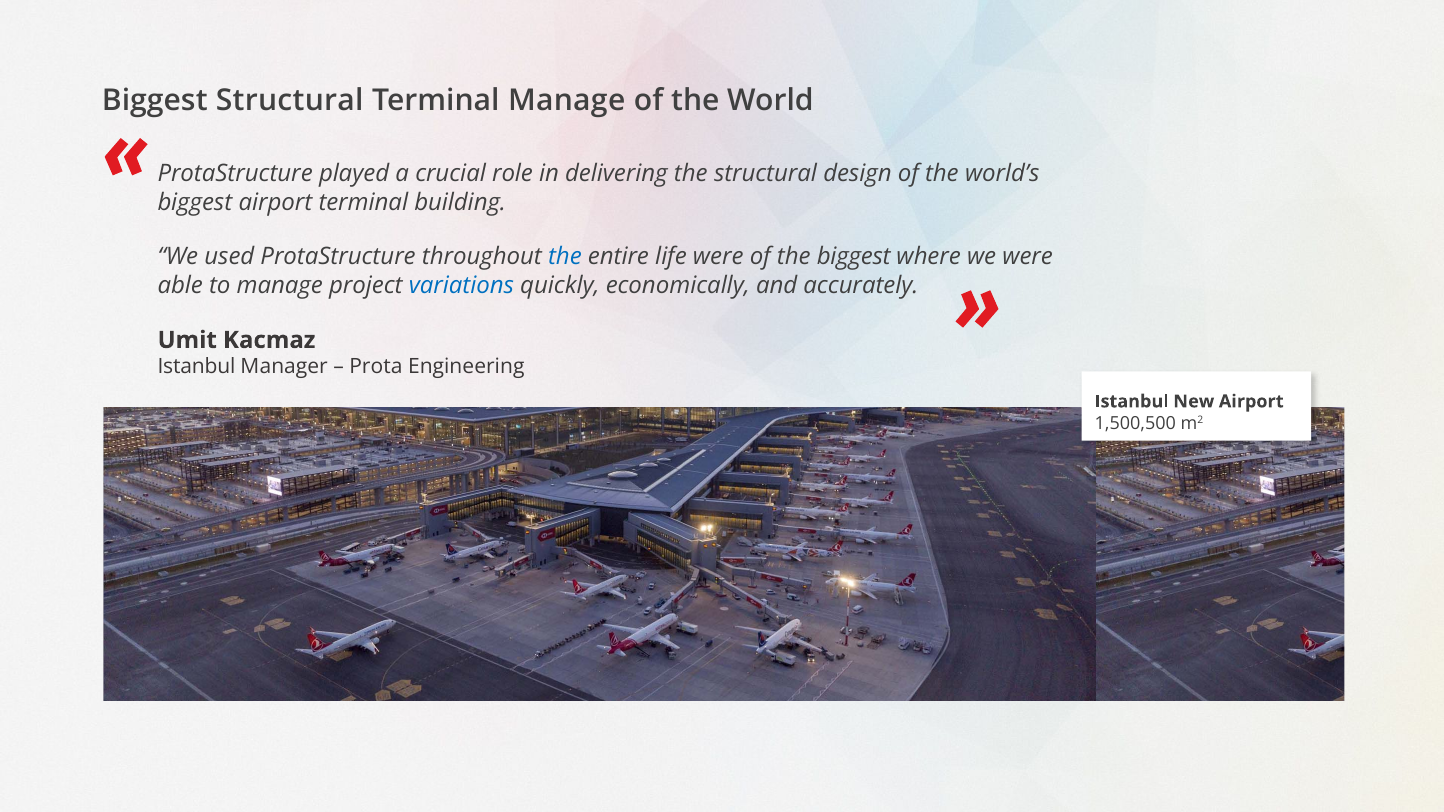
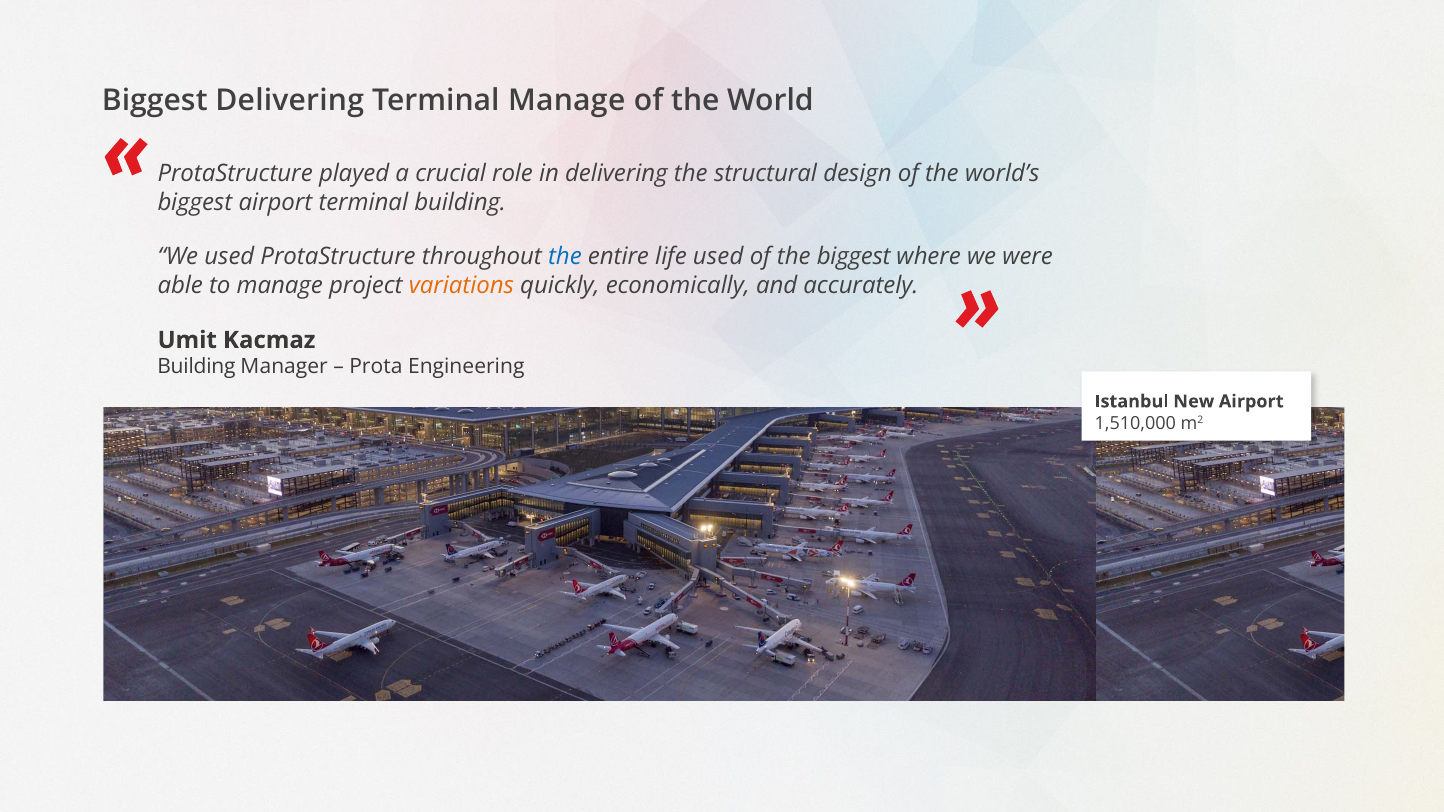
Biggest Structural: Structural -> Delivering
life were: were -> used
variations colour: blue -> orange
Istanbul at (196, 367): Istanbul -> Building
1,500,500: 1,500,500 -> 1,510,000
